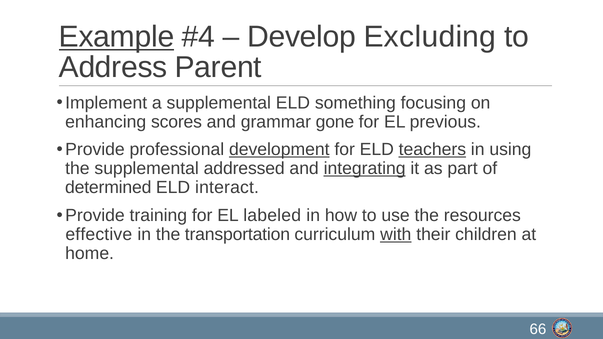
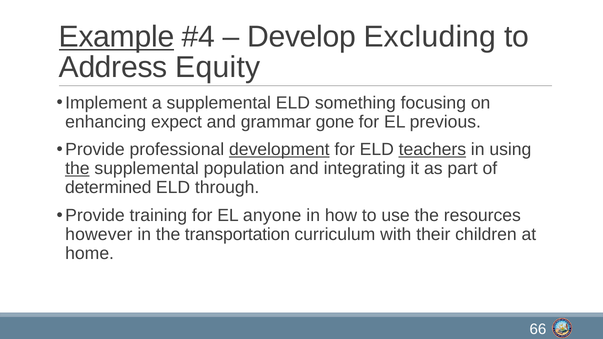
Parent: Parent -> Equity
scores: scores -> expect
the at (77, 169) underline: none -> present
addressed: addressed -> population
integrating underline: present -> none
interact: interact -> through
labeled: labeled -> anyone
effective: effective -> however
with underline: present -> none
